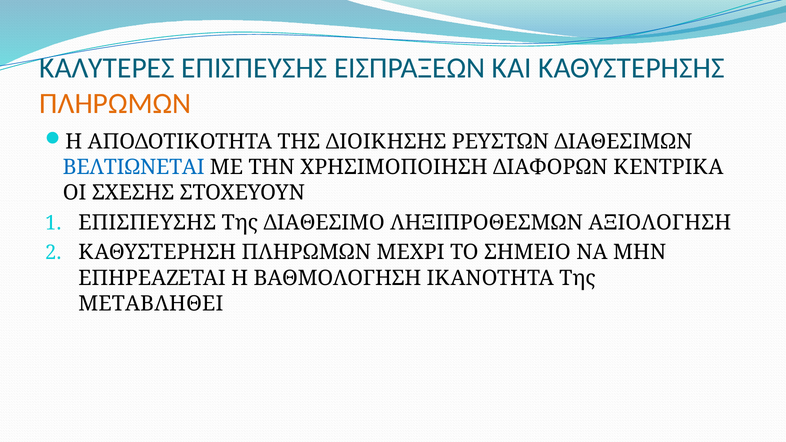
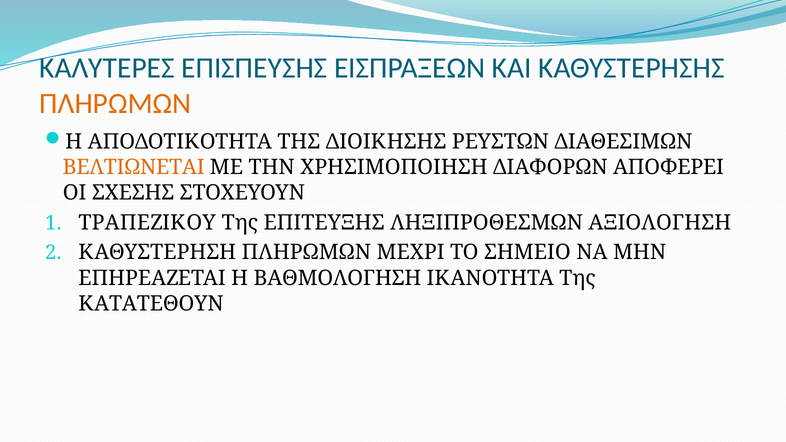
ΒΕΛΤΙΩΝΕΤΑΙ colour: blue -> orange
ΚΕΝΤΡΙΚΑ: ΚΕΝΤΡΙΚΑ -> ΑΠΟΦΕΡΕΙ
ΕΠΙΣΠΕΥΣΗΣ at (147, 223): ΕΠΙΣΠΕΥΣΗΣ -> ΤΡΑΠΕΖΙΚΟΥ
ΔΙΑΘΕΣΙΜΟ: ΔΙΑΘΕΣΙΜΟ -> ΕΠΙΤΕΥΞΗΣ
ΜΕΤΑΒΛΗΘΕΙ: ΜΕΤΑΒΛΗΘΕΙ -> ΚΑΤΑΤΕΘΟΥΝ
